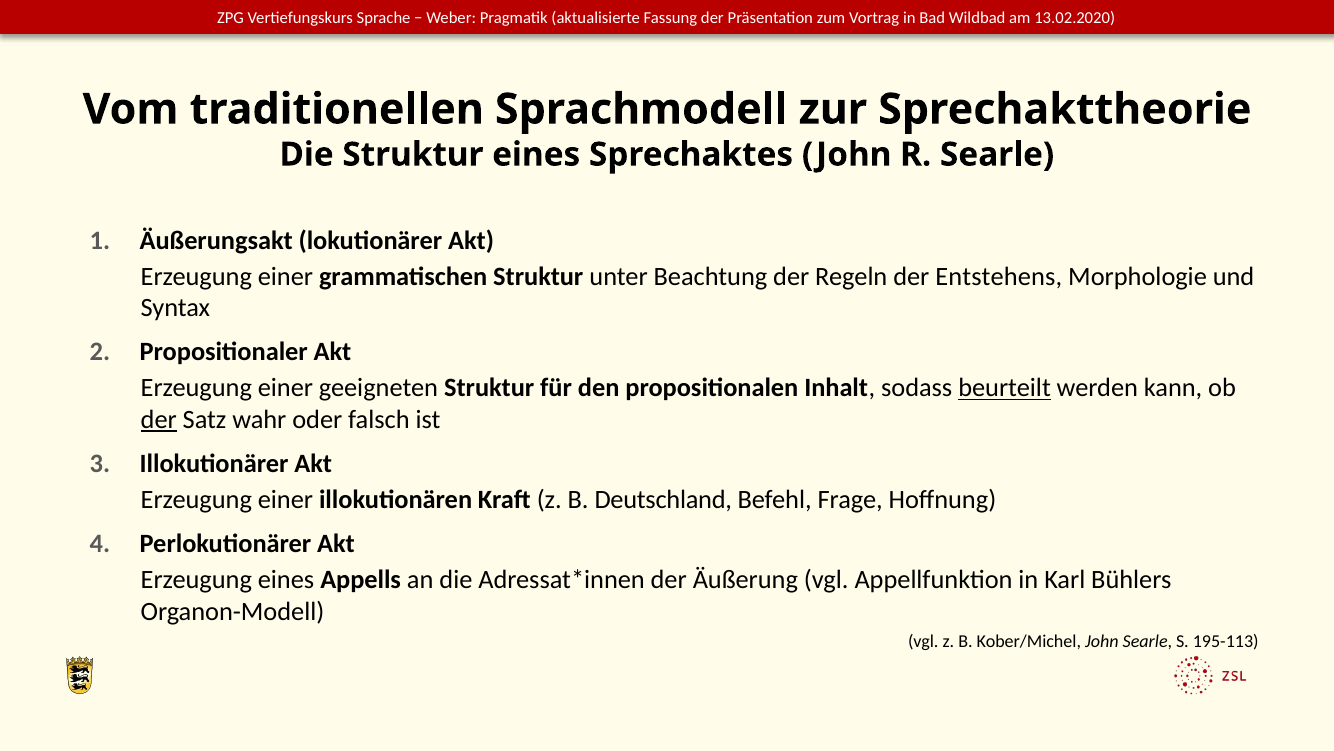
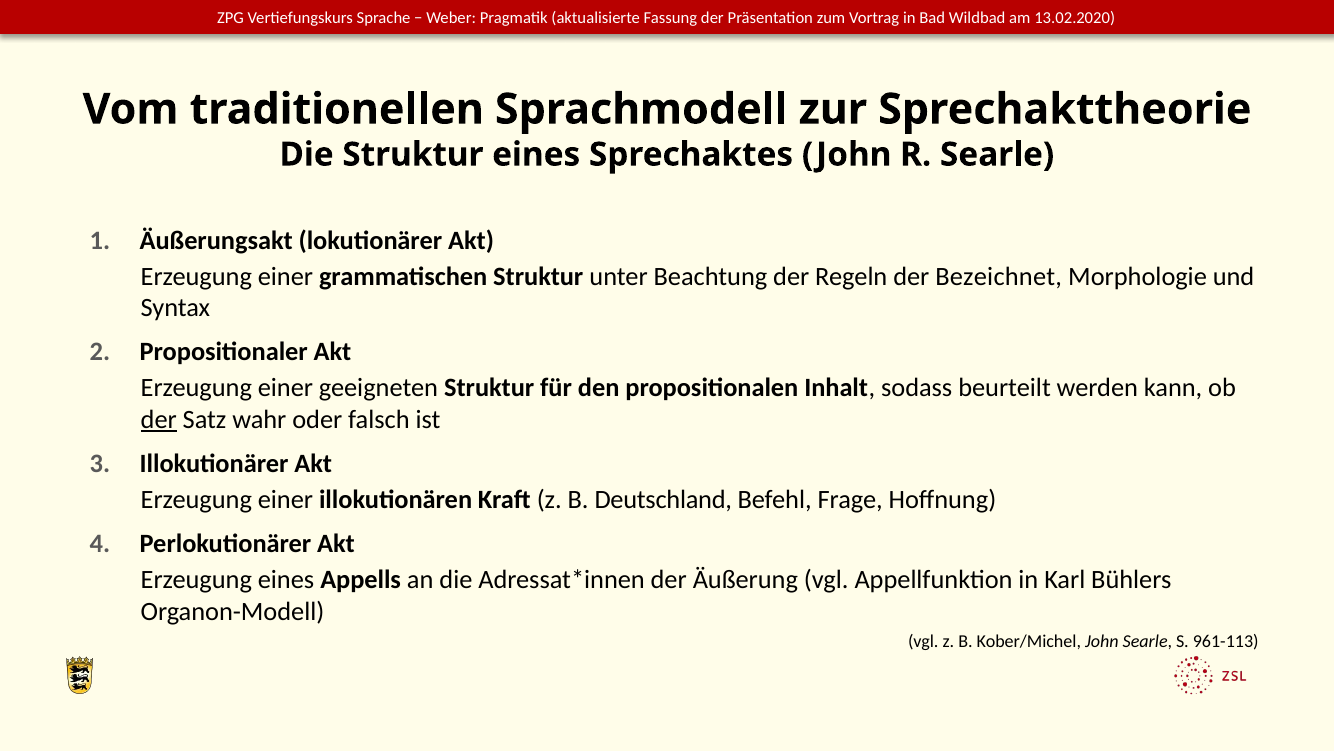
Entstehens: Entstehens -> Bezeichnet
beurteilt underline: present -> none
195-113: 195-113 -> 961-113
